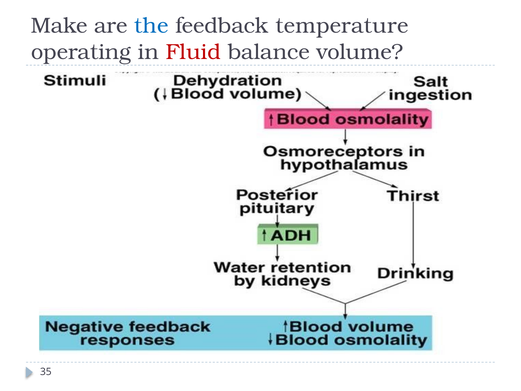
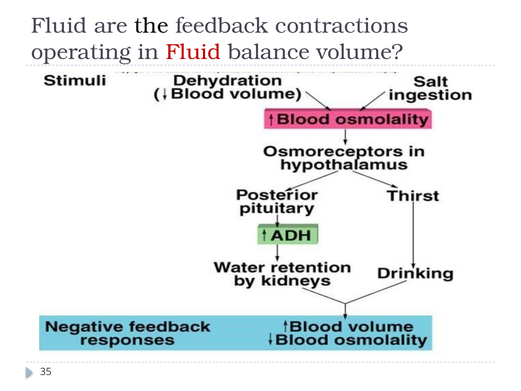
Make at (59, 26): Make -> Fluid
the colour: blue -> black
temperature: temperature -> contractions
